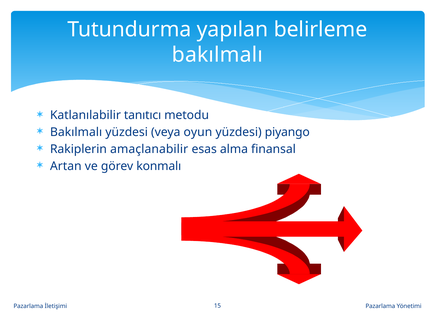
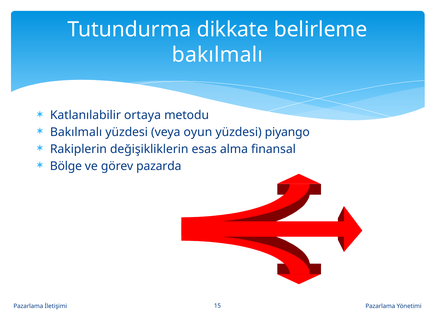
yapılan: yapılan -> dikkate
tanıtıcı: tanıtıcı -> ortaya
amaçlanabilir: amaçlanabilir -> değişikliklerin
Artan: Artan -> Bölge
konmalı: konmalı -> pazarda
